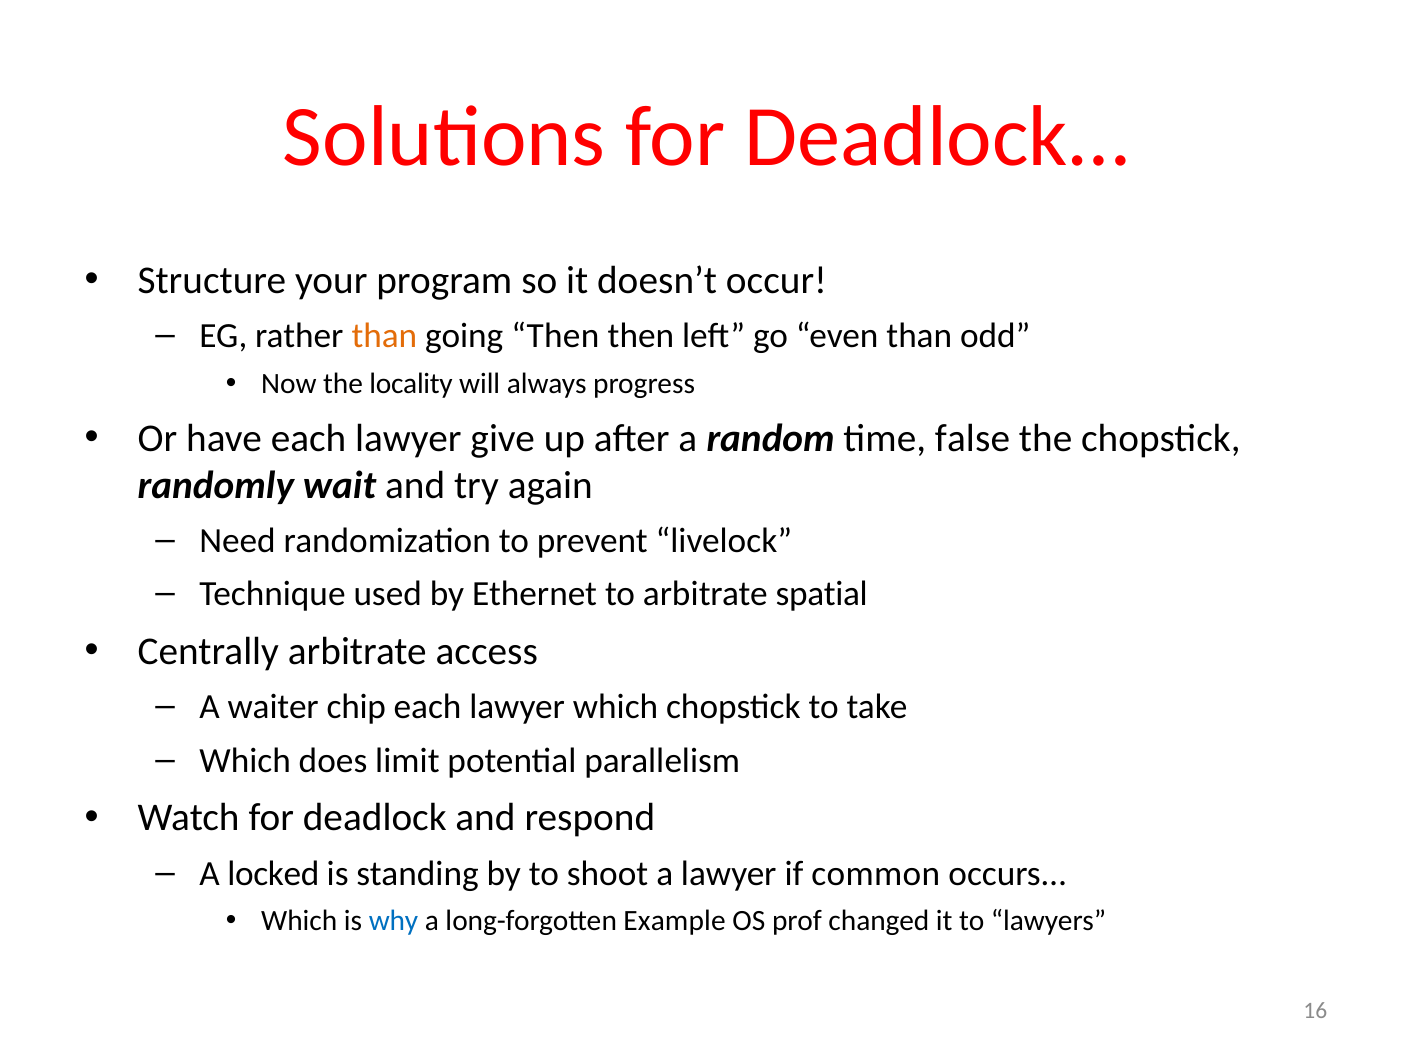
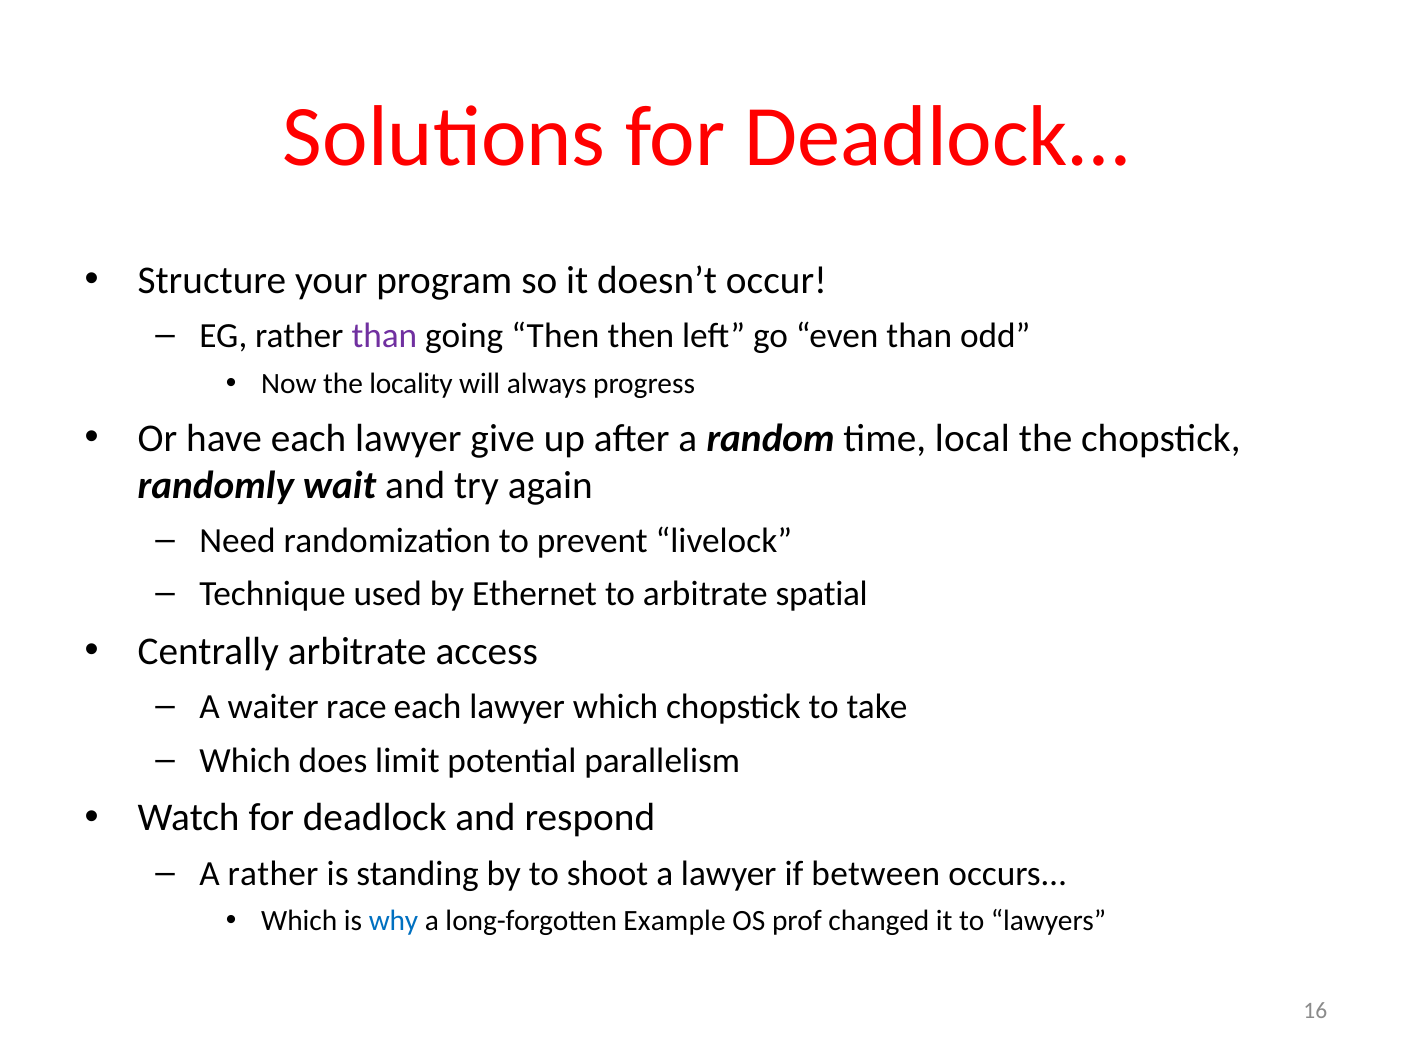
than at (384, 336) colour: orange -> purple
false: false -> local
chip: chip -> race
A locked: locked -> rather
common: common -> between
